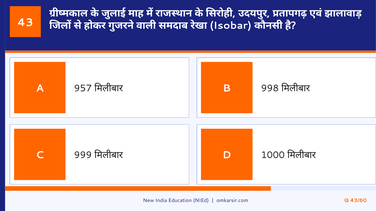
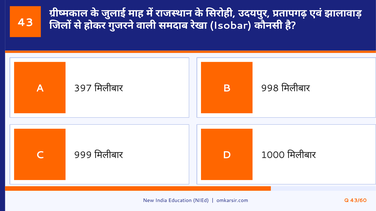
957: 957 -> 397
